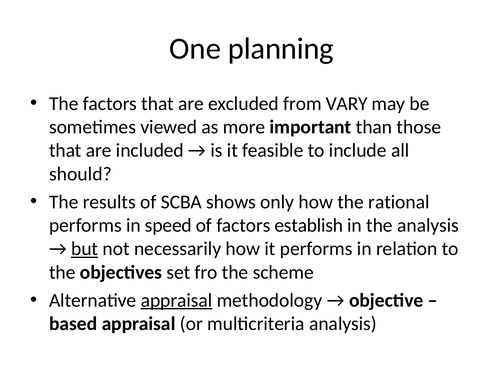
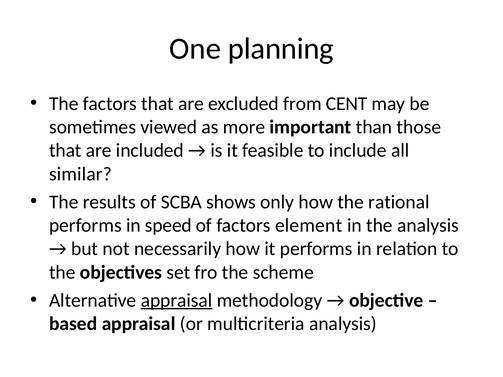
VARY: VARY -> CENT
should: should -> similar
establish: establish -> element
but underline: present -> none
